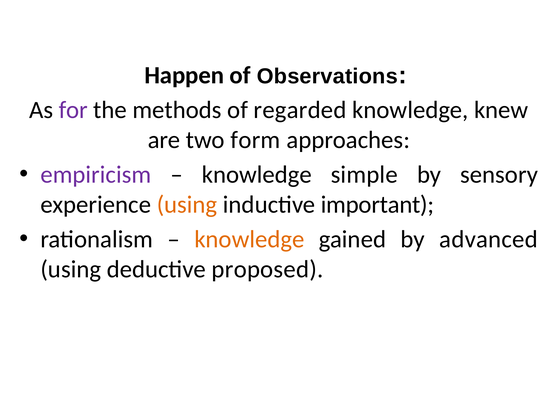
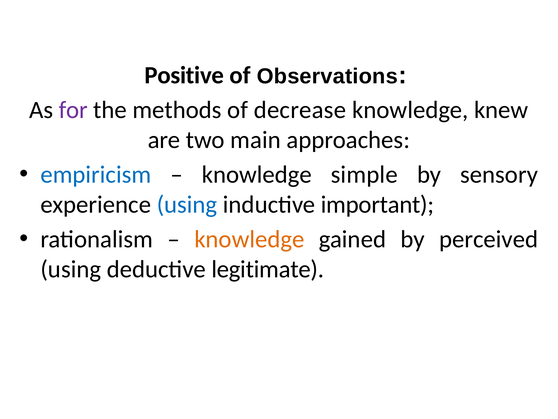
Happen: Happen -> Positive
regarded: regarded -> decrease
form: form -> main
empiricism colour: purple -> blue
using at (187, 204) colour: orange -> blue
advanced: advanced -> perceived
proposed: proposed -> legitimate
